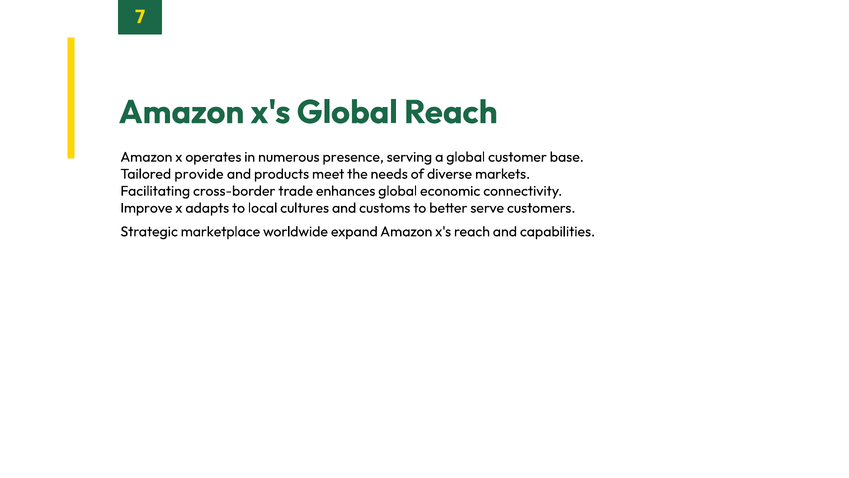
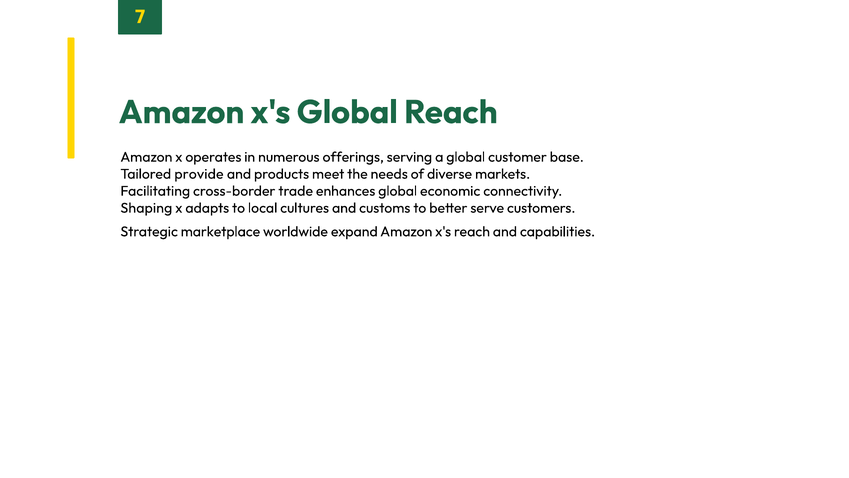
presence: presence -> offerings
Improve: Improve -> Shaping
